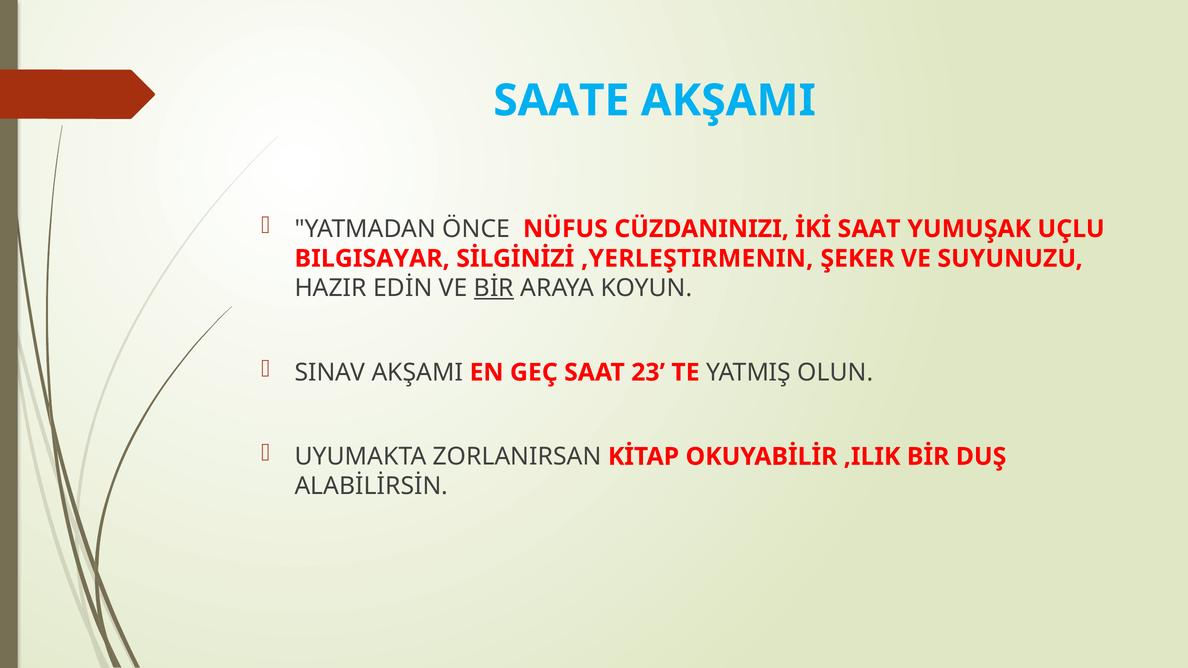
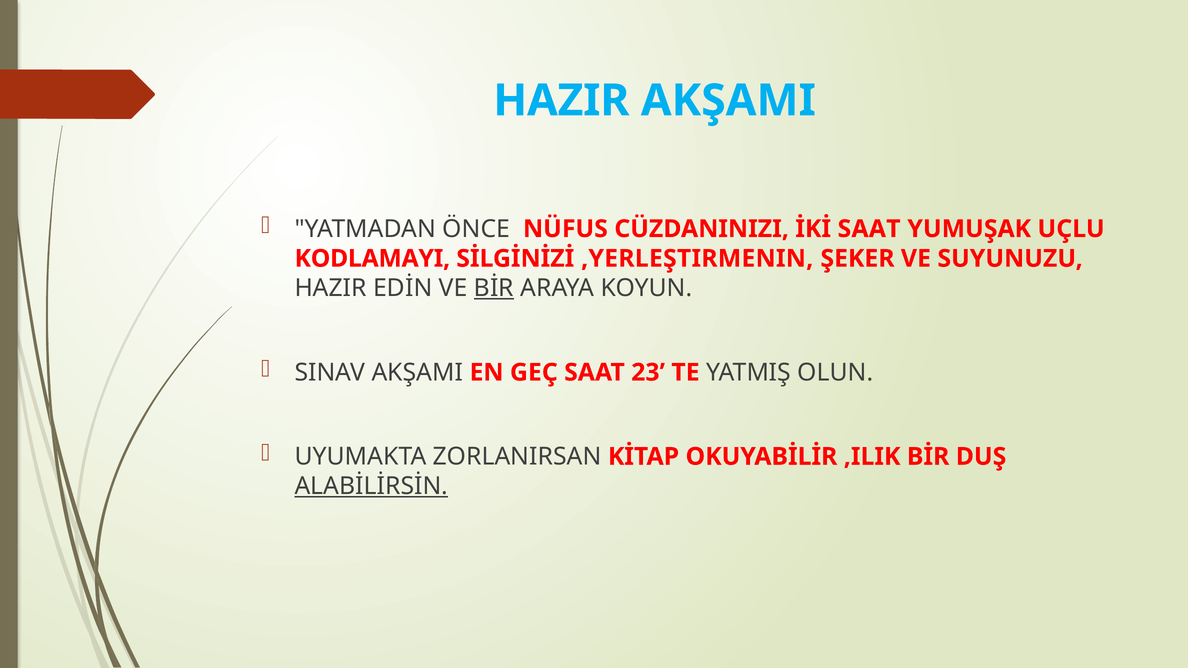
SAATE at (561, 101): SAATE -> HAZIR
BILGISAYAR: BILGISAYAR -> KODLAMAYI
ALABİLİRSİN underline: none -> present
